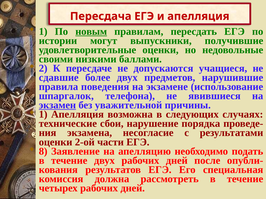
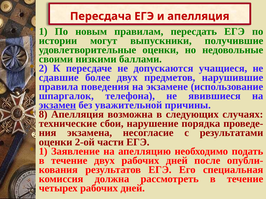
новым underline: present -> none
1 at (43, 115): 1 -> 8
8 at (43, 152): 8 -> 1
